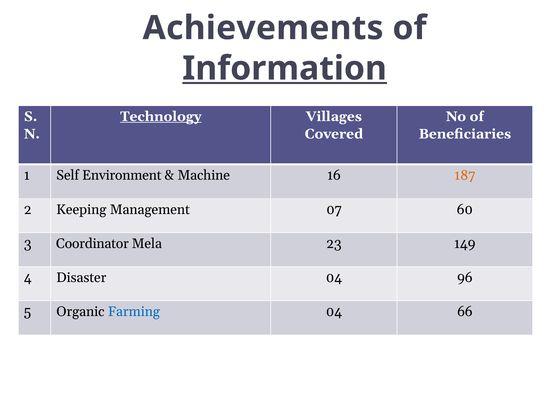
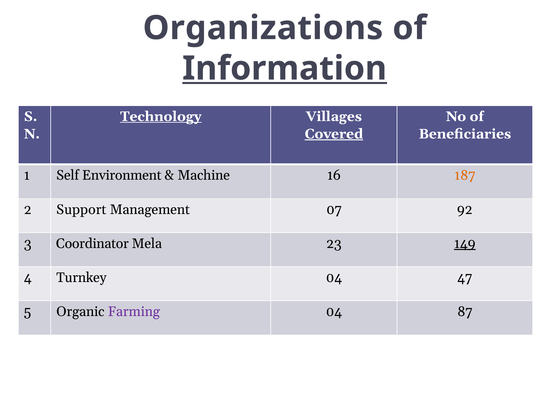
Achievements: Achievements -> Organizations
Covered underline: none -> present
Keeping: Keeping -> Support
60: 60 -> 92
149 underline: none -> present
Disaster: Disaster -> Turnkey
96: 96 -> 47
Farming colour: blue -> purple
66: 66 -> 87
